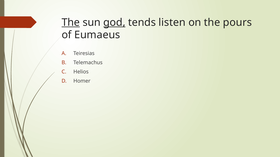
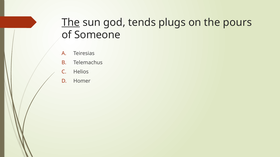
god underline: present -> none
listen: listen -> plugs
Eumaeus: Eumaeus -> Someone
